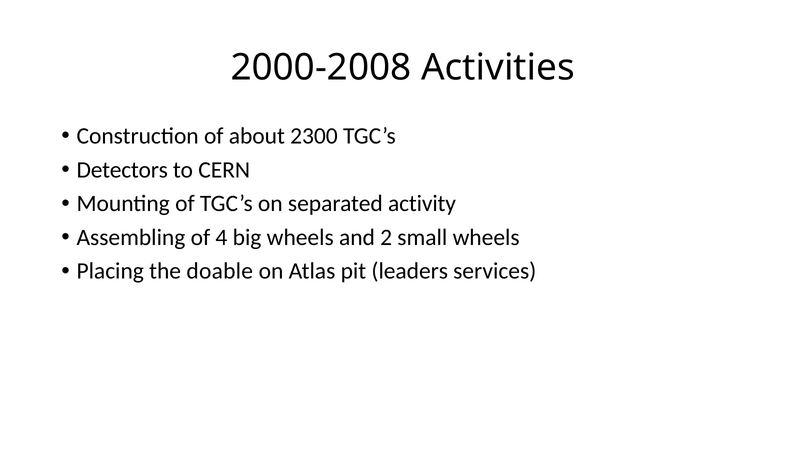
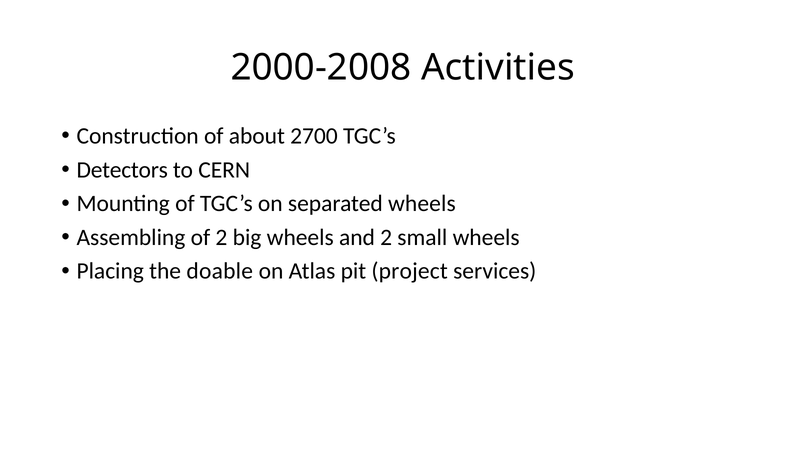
2300: 2300 -> 2700
separated activity: activity -> wheels
of 4: 4 -> 2
leaders: leaders -> project
